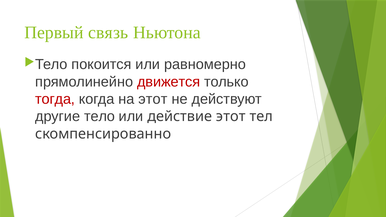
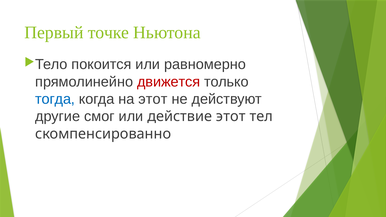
связь: связь -> точке
тогда colour: red -> blue
тело: тело -> смог
